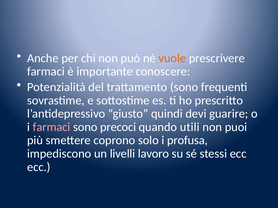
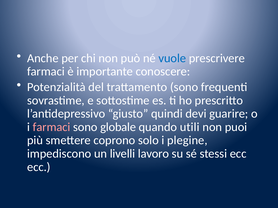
vuole colour: orange -> blue
precoci: precoci -> globale
profusa: profusa -> plegine
